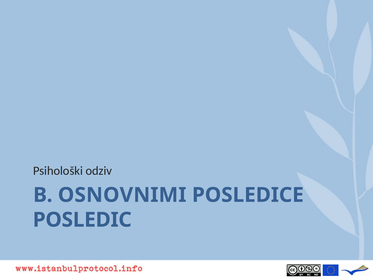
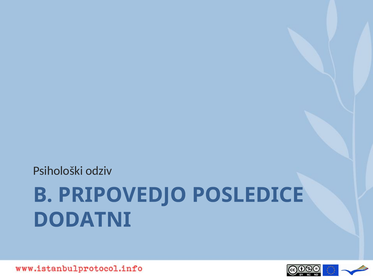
OSNOVNIMI: OSNOVNIMI -> PRIPOVEDJO
POSLEDIC: POSLEDIC -> DODATNI
